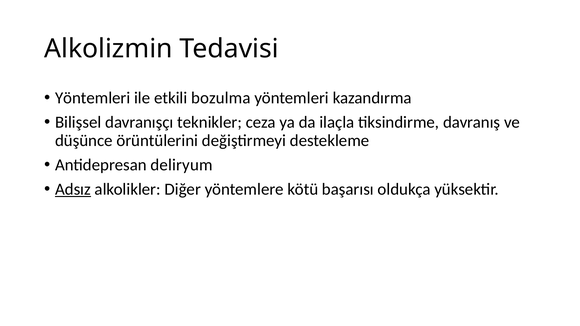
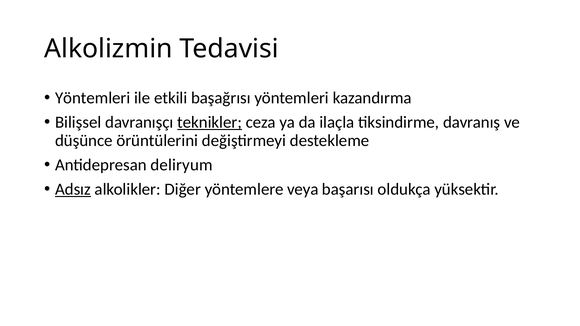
bozulma: bozulma -> başağrısı
teknikler underline: none -> present
kötü: kötü -> veya
